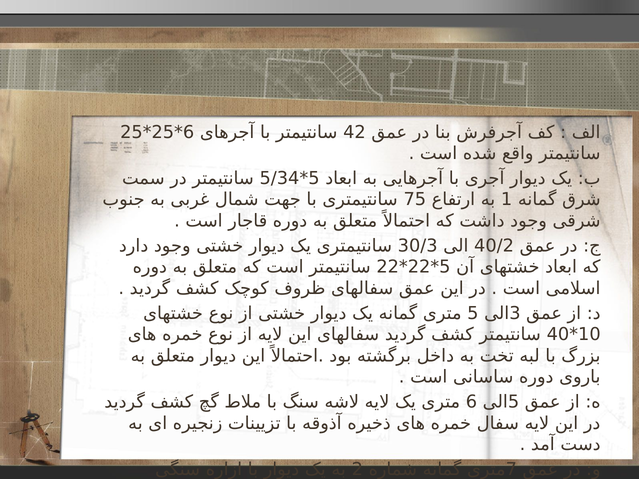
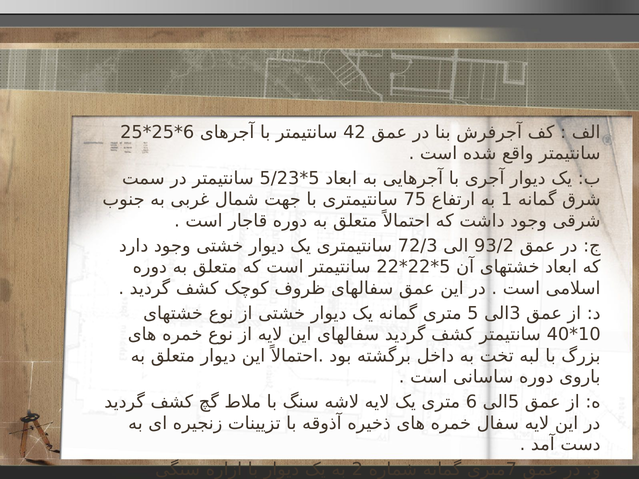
5/34: 5/34 -> 5/23
30/3: 30/3 -> 72/3
40/2: 40/2 -> 93/2
